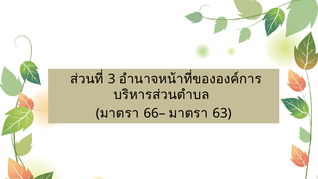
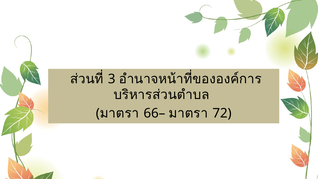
63: 63 -> 72
